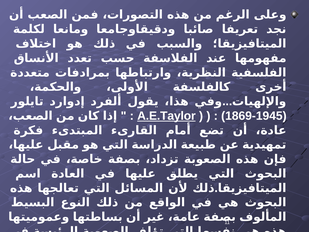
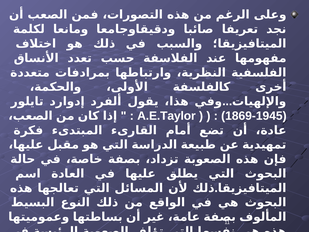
A.E.Taylor underline: present -> none
